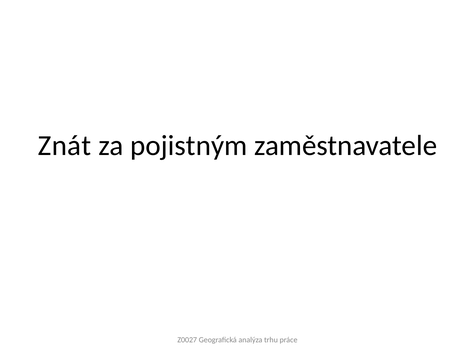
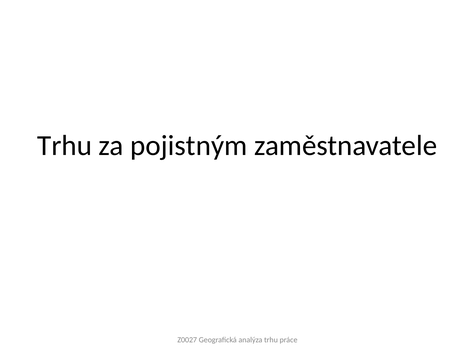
Znát at (65, 146): Znát -> Trhu
